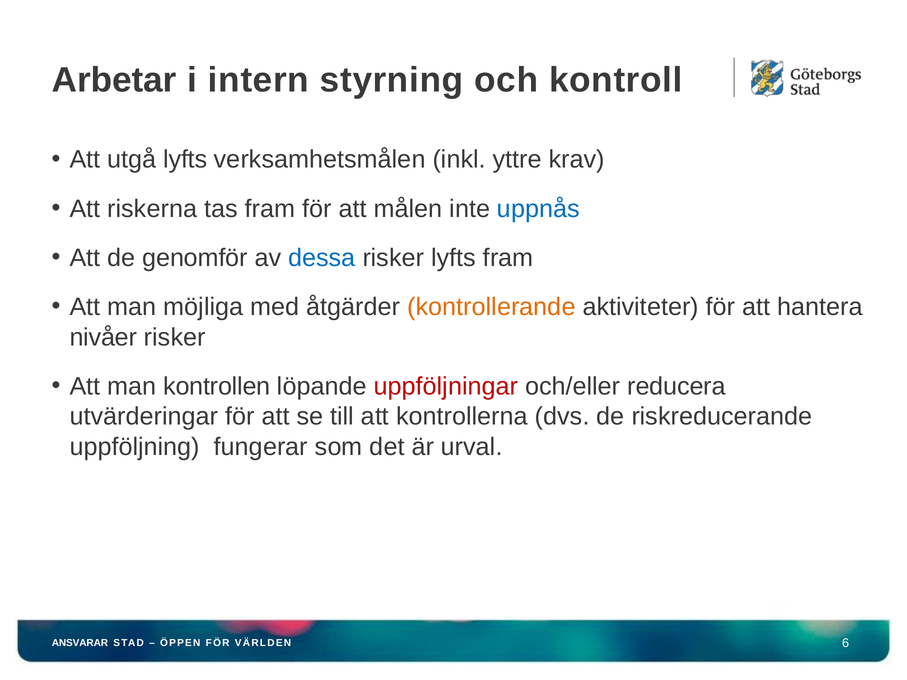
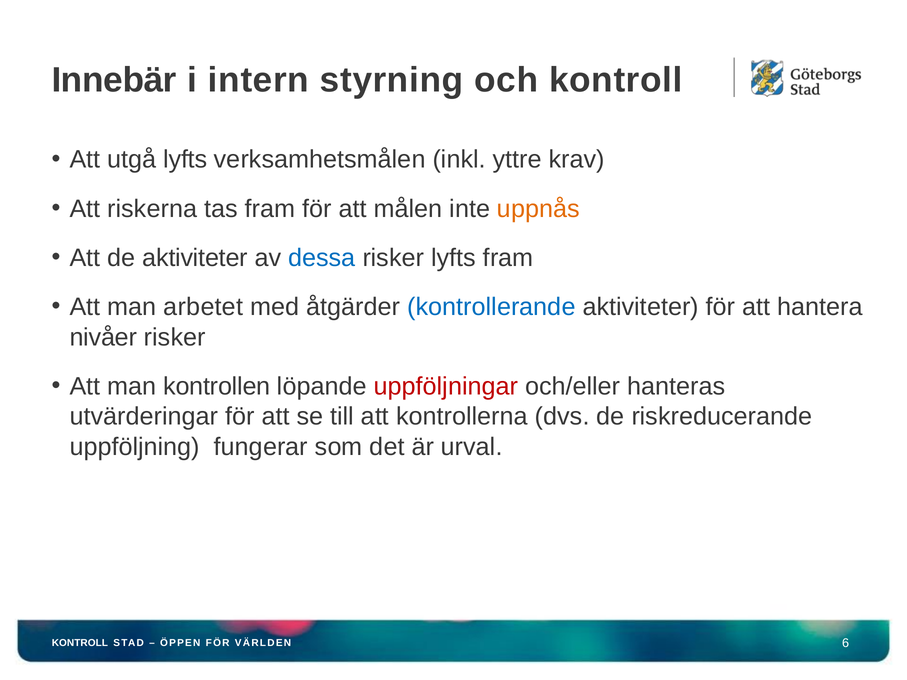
Arbetar: Arbetar -> Innebär
uppnås colour: blue -> orange
de genomför: genomför -> aktiviteter
möjliga: möjliga -> arbetet
kontrollerande colour: orange -> blue
reducera: reducera -> hanteras
ANSVARAR at (80, 643): ANSVARAR -> KONTROLL
